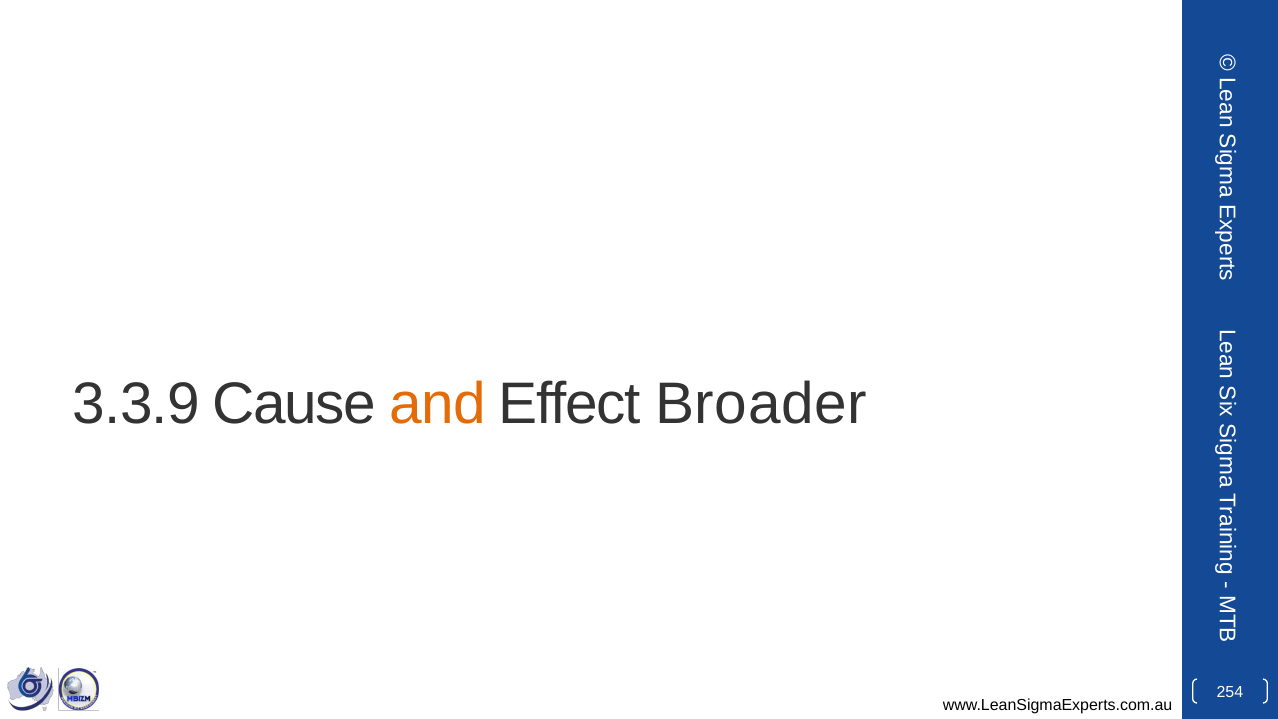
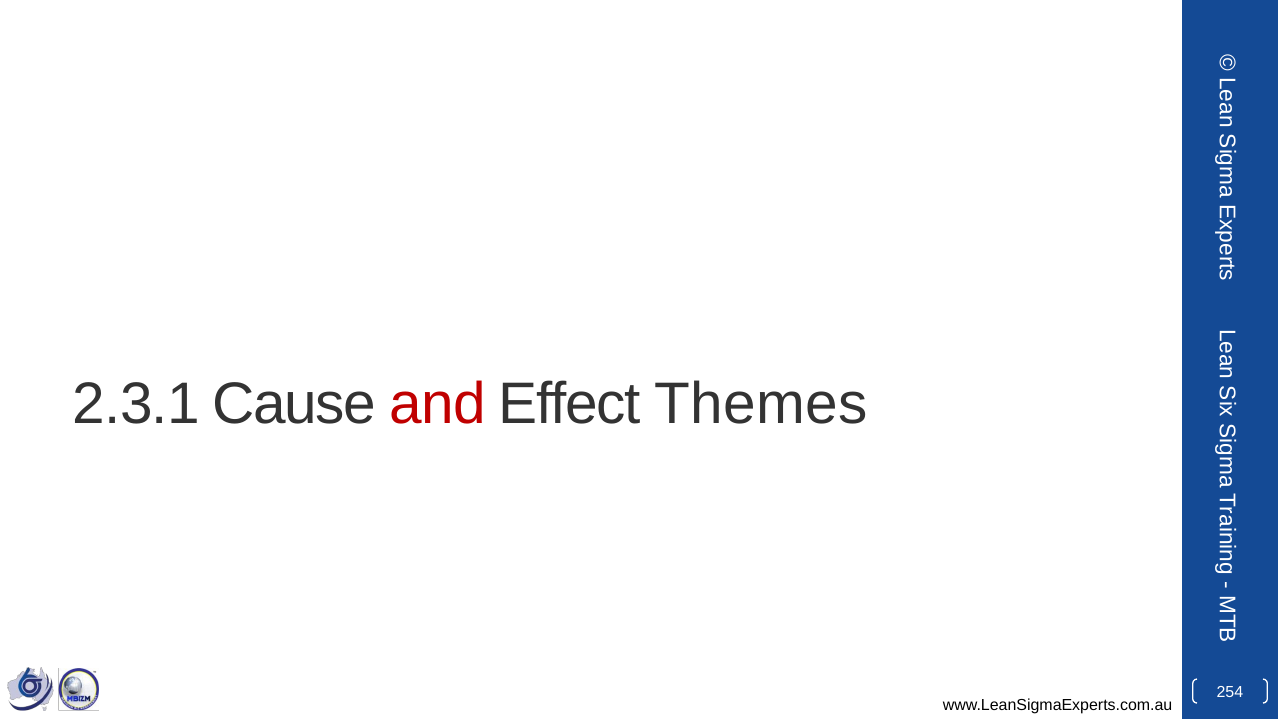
3.3.9: 3.3.9 -> 2.3.1
and colour: orange -> red
Broader: Broader -> Themes
